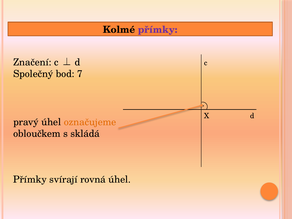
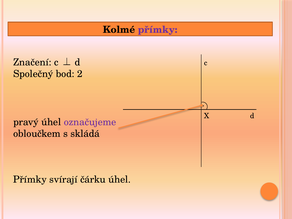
7: 7 -> 2
označujeme colour: orange -> purple
rovná: rovná -> čárku
